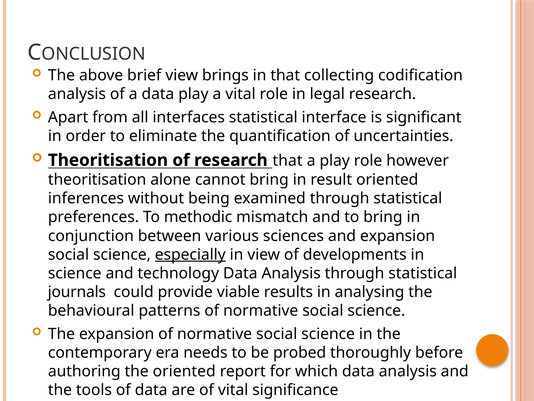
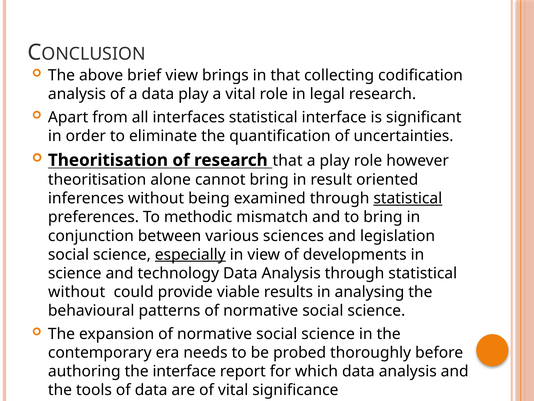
statistical at (408, 198) underline: none -> present
and expansion: expansion -> legislation
journals at (77, 292): journals -> without
the oriented: oriented -> interface
